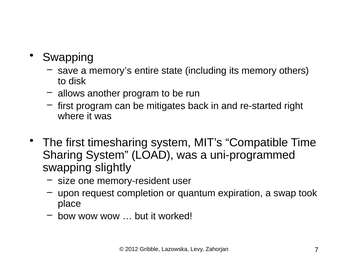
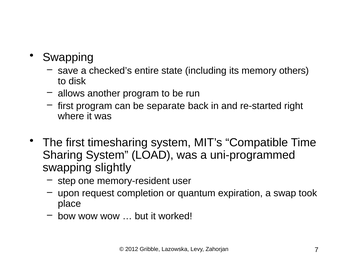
memory’s: memory’s -> checked’s
mitigates: mitigates -> separate
size: size -> step
